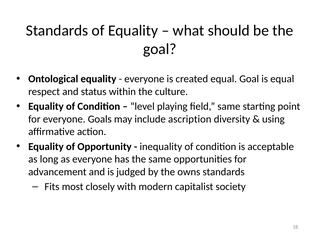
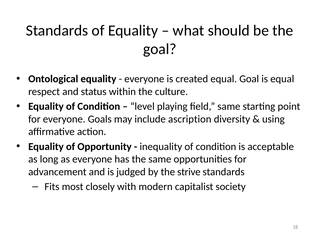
owns: owns -> strive
